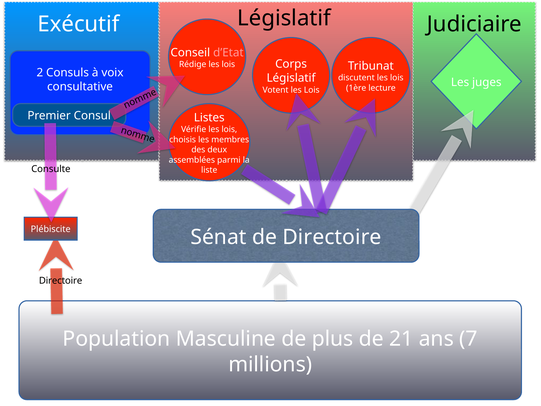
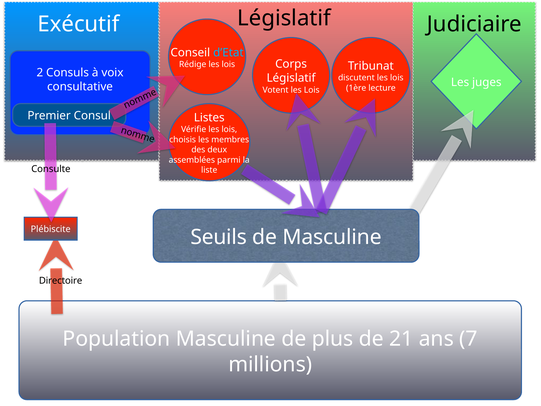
d’Etat colour: pink -> light blue
Sénat: Sénat -> Seuils
de Directoire: Directoire -> Masculine
